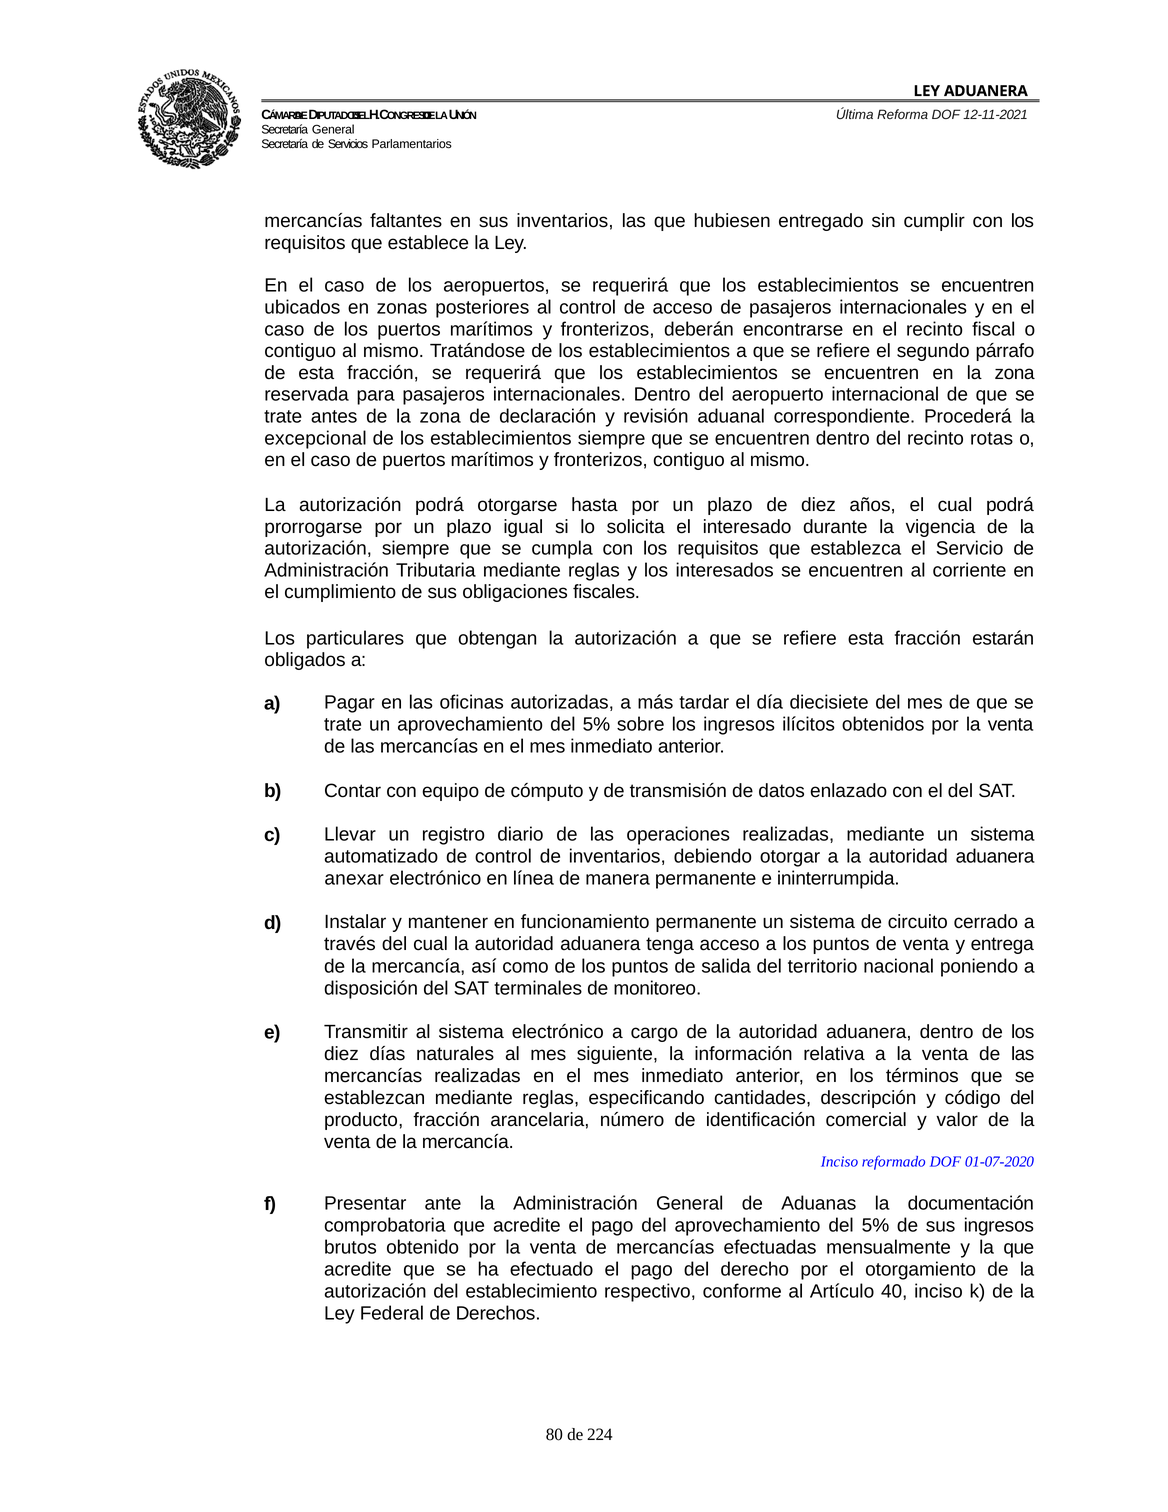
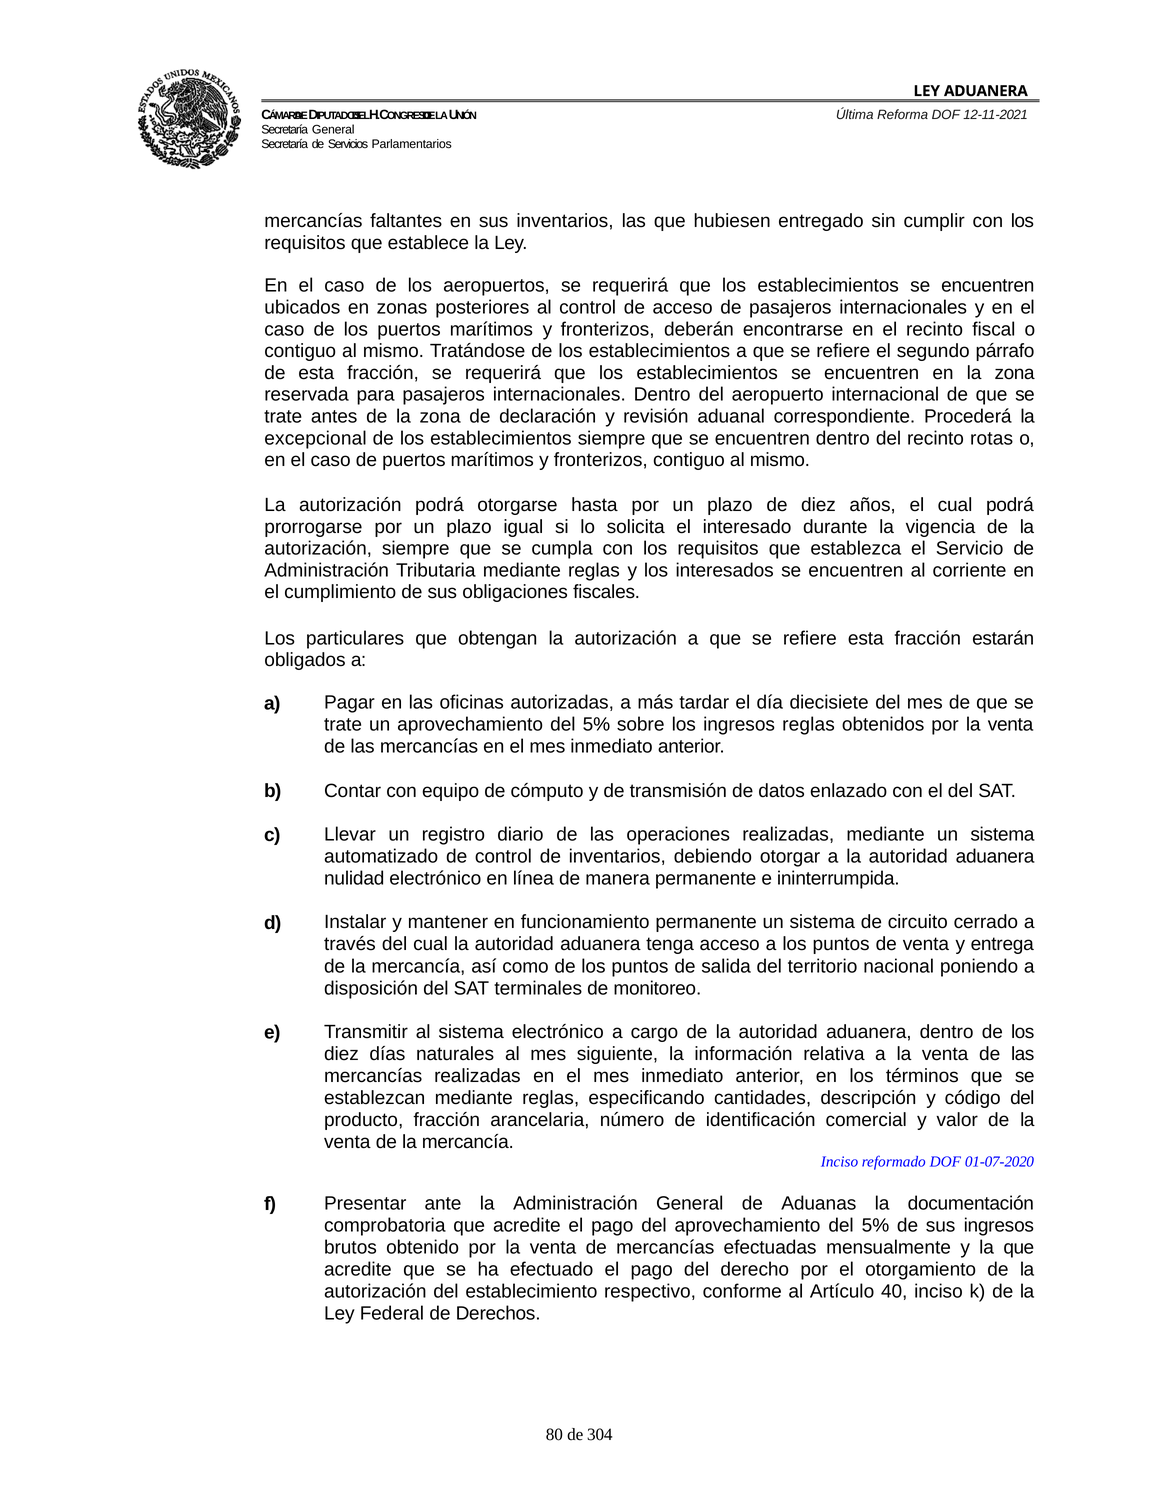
ingresos ilícitos: ilícitos -> reglas
anexar: anexar -> nulidad
224: 224 -> 304
